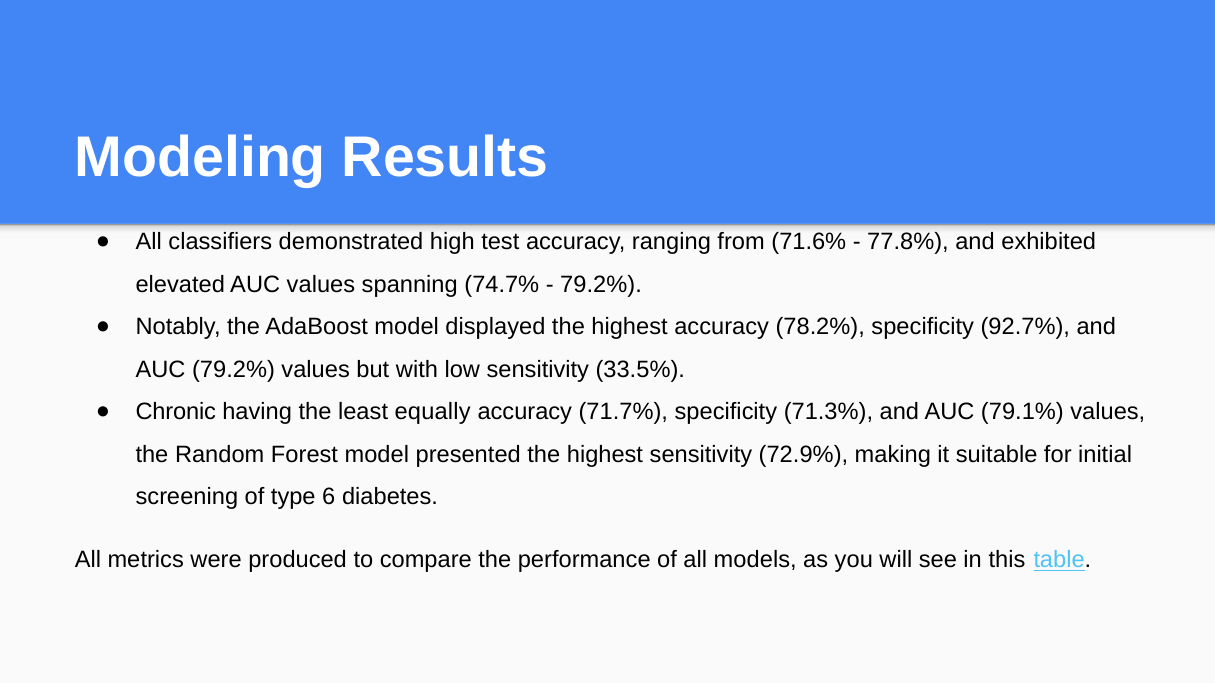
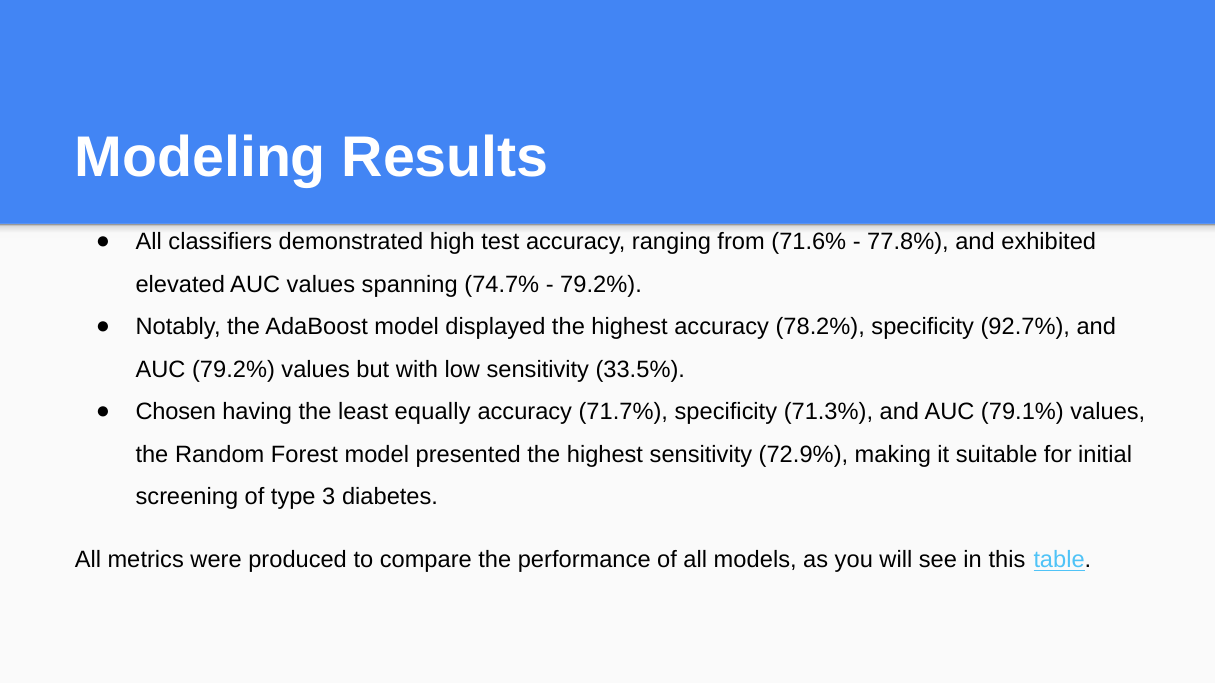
Chronic: Chronic -> Chosen
6: 6 -> 3
